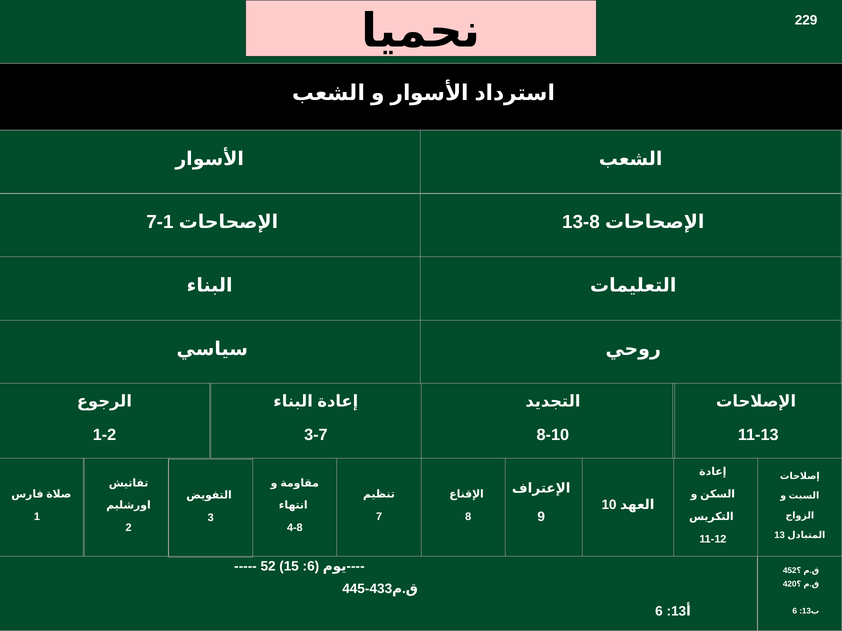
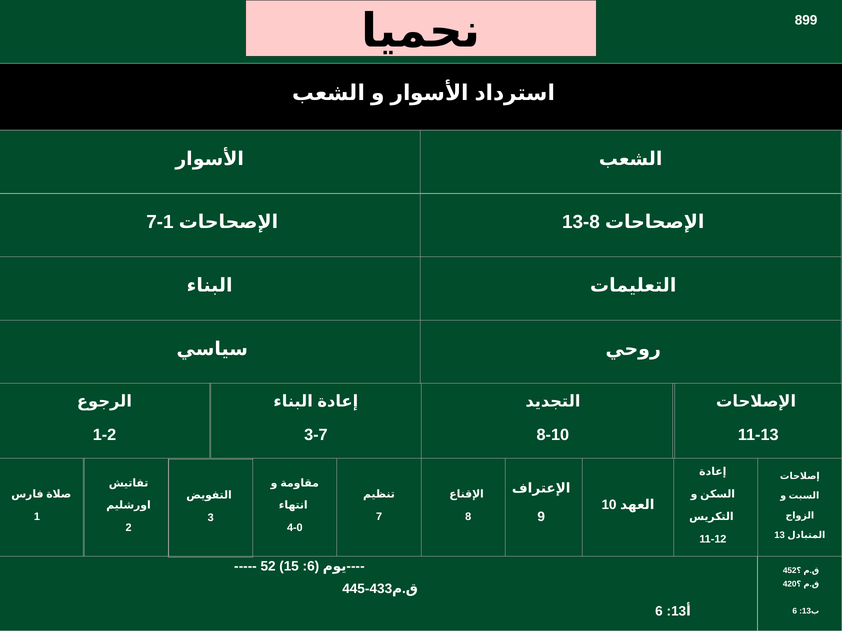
229: 229 -> 899
4-8: 4-8 -> 4-0
